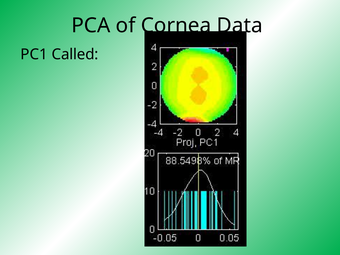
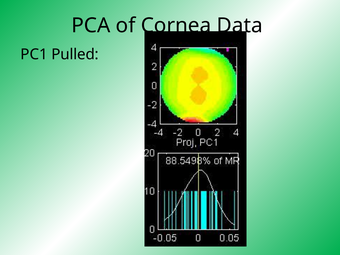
Called: Called -> Pulled
